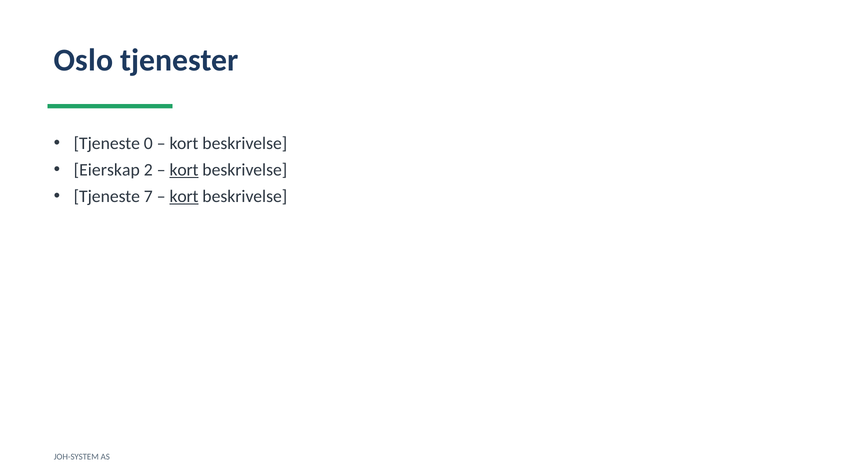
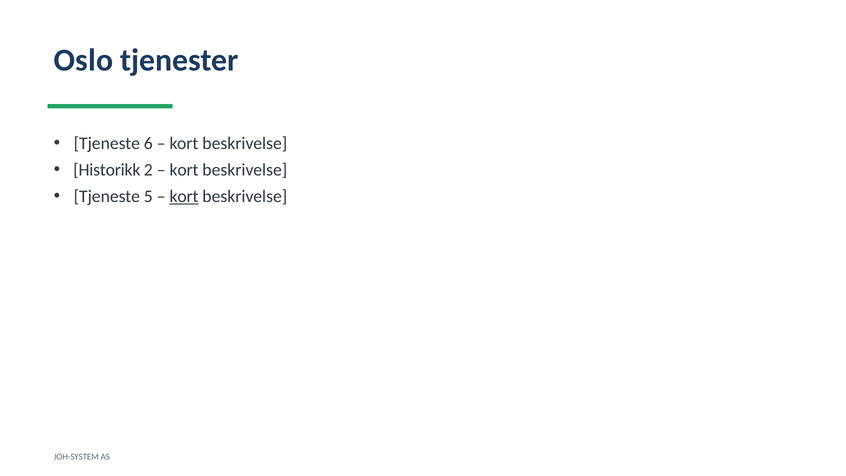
0: 0 -> 6
Eierskap: Eierskap -> Historikk
kort at (184, 170) underline: present -> none
7: 7 -> 5
